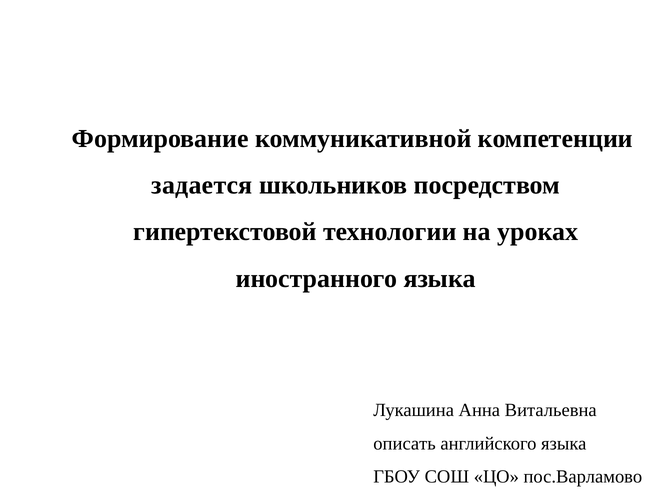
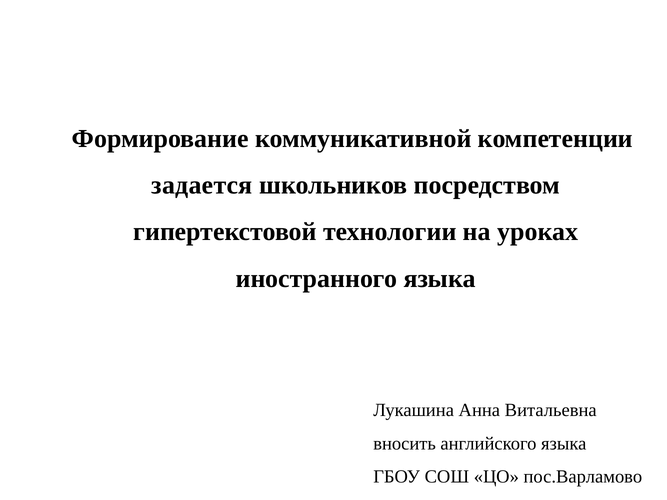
описать: описать -> вносить
